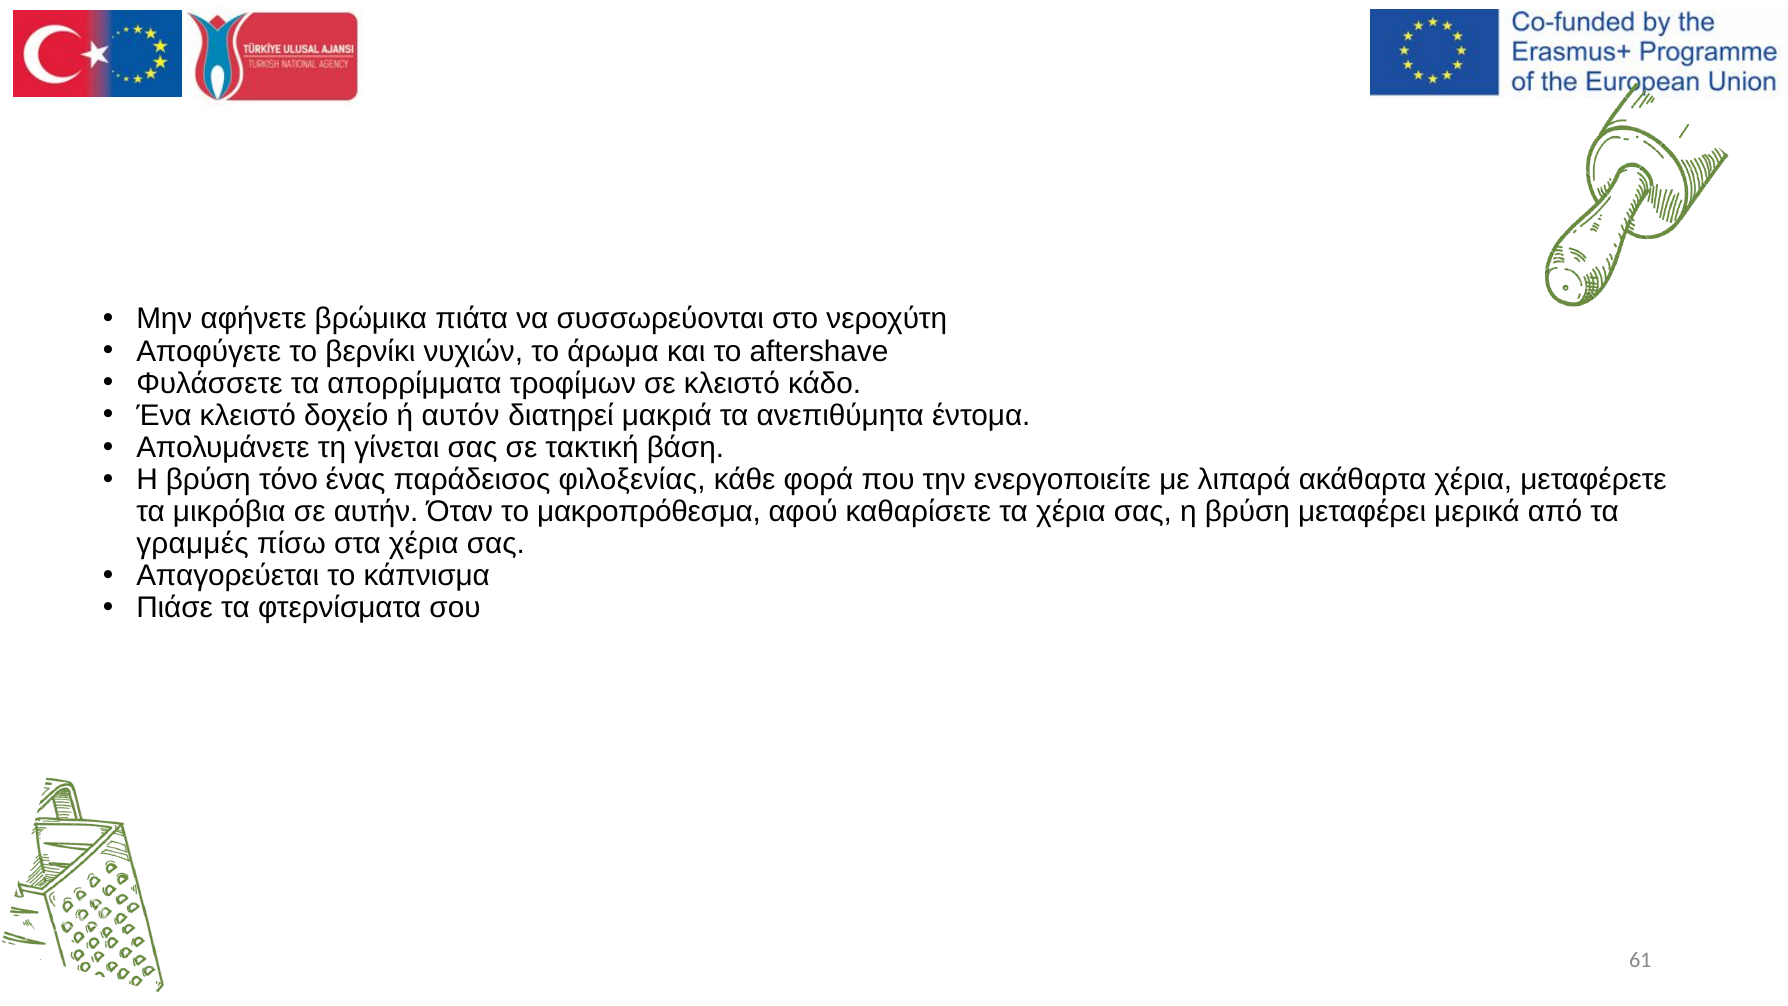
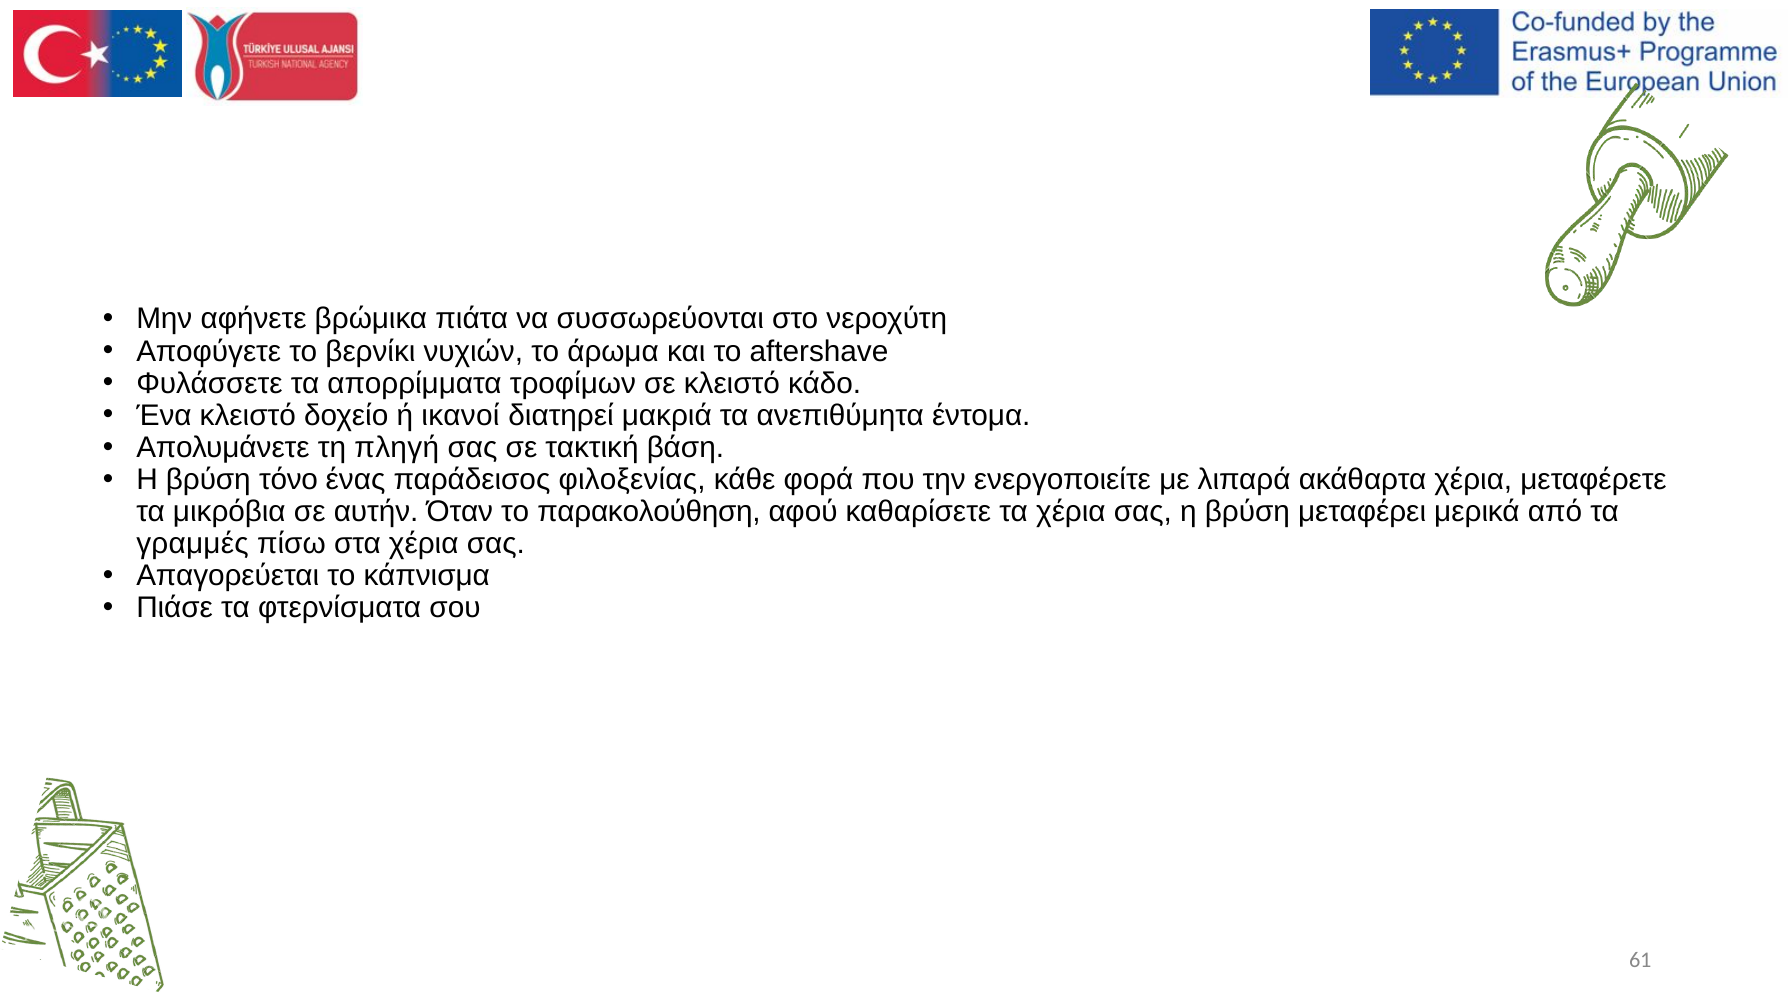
αυτόν: αυτόν -> ικανοί
γίνεται: γίνεται -> πληγή
μακροπρόθεσμα: μακροπρόθεσμα -> παρακολούθηση
